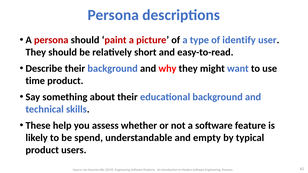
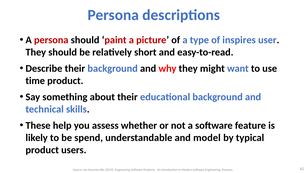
identify: identify -> inspires
empty: empty -> model
